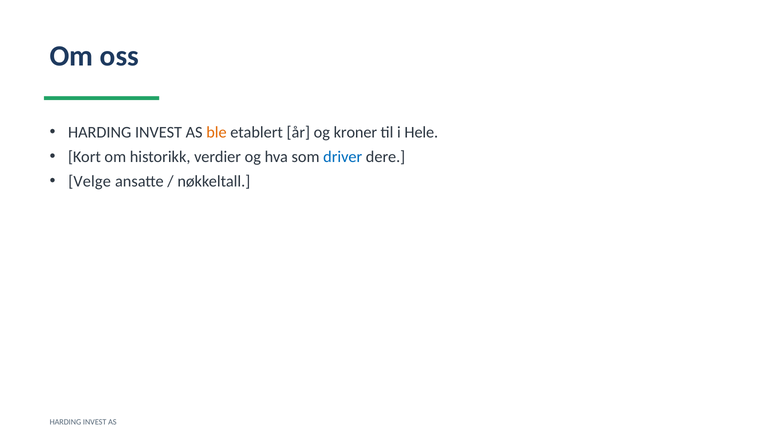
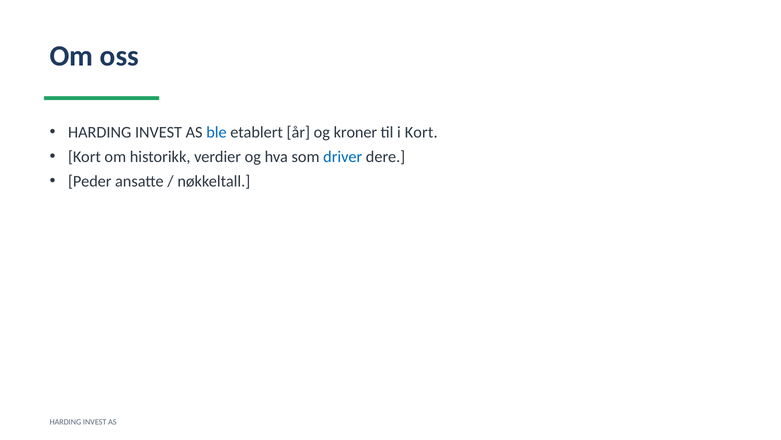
ble colour: orange -> blue
i Hele: Hele -> Kort
Velge: Velge -> Peder
